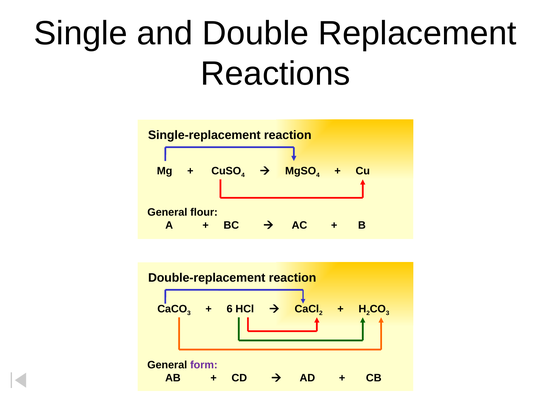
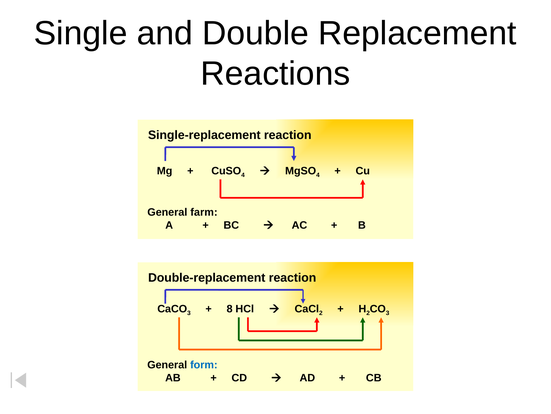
flour: flour -> farm
6: 6 -> 8
form colour: purple -> blue
